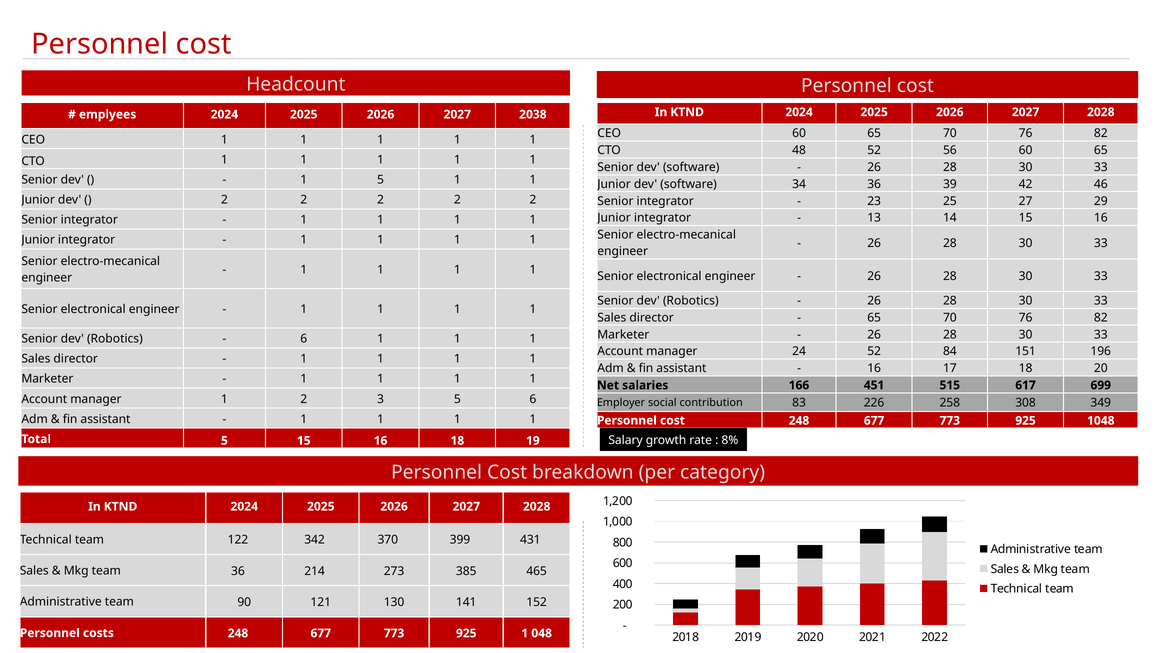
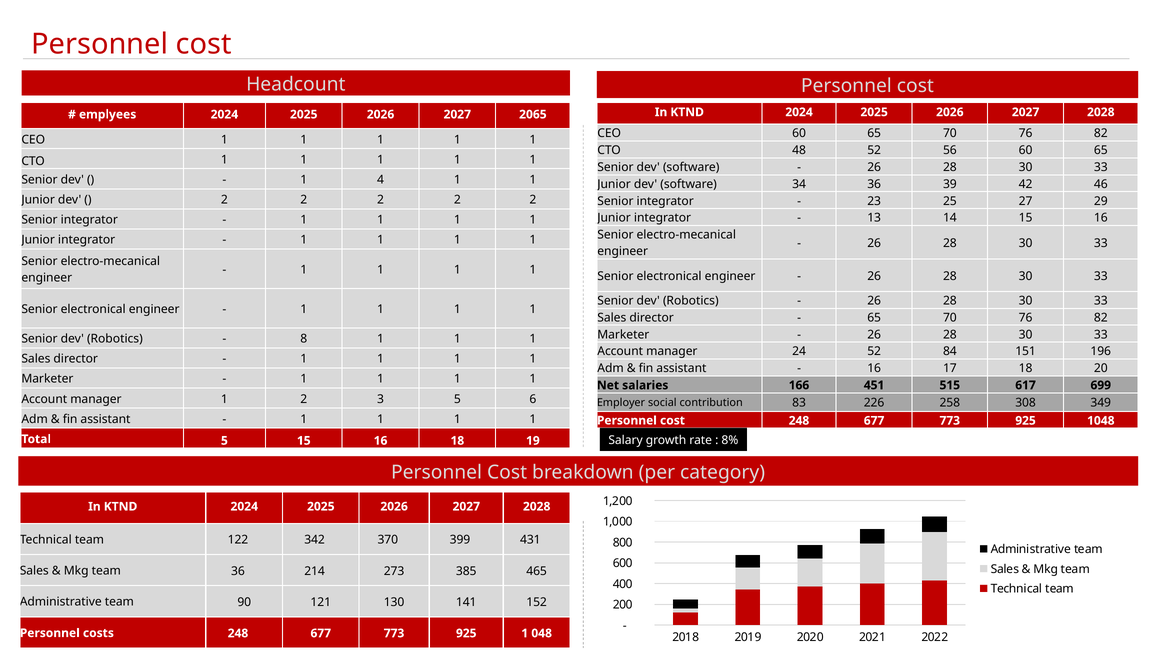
2038: 2038 -> 2065
1 5: 5 -> 4
6 at (304, 339): 6 -> 8
